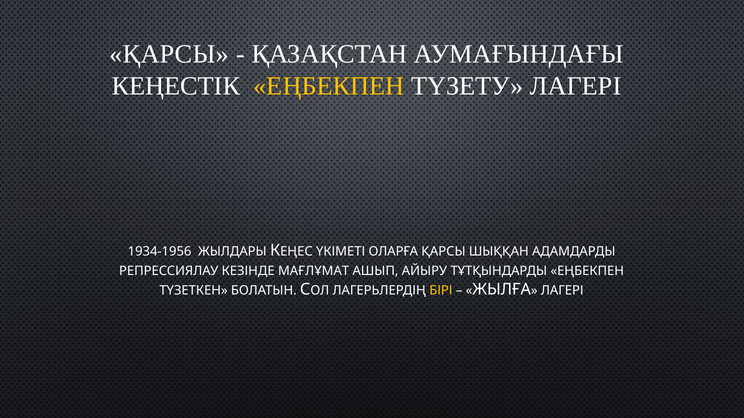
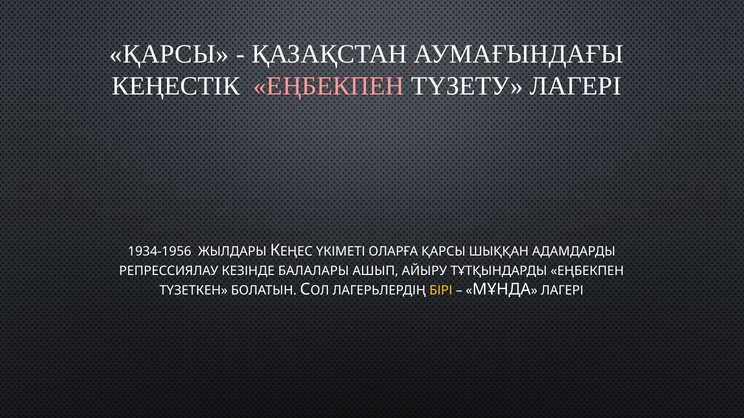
ЕҢБЕКПЕН at (329, 86) colour: yellow -> pink
МАҒЛҰМАТ: МАҒЛҰМАТ -> БАЛАЛАРЫ
ЖЫЛҒА: ЖЫЛҒА -> МҰНДА
